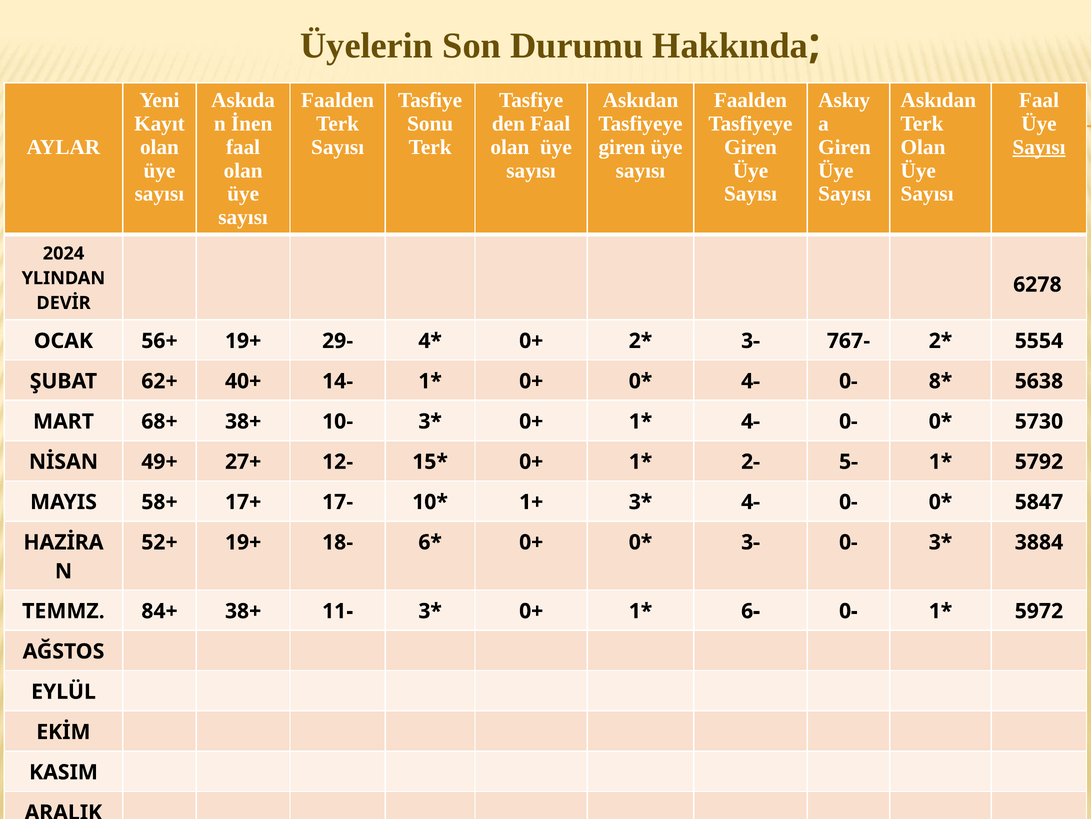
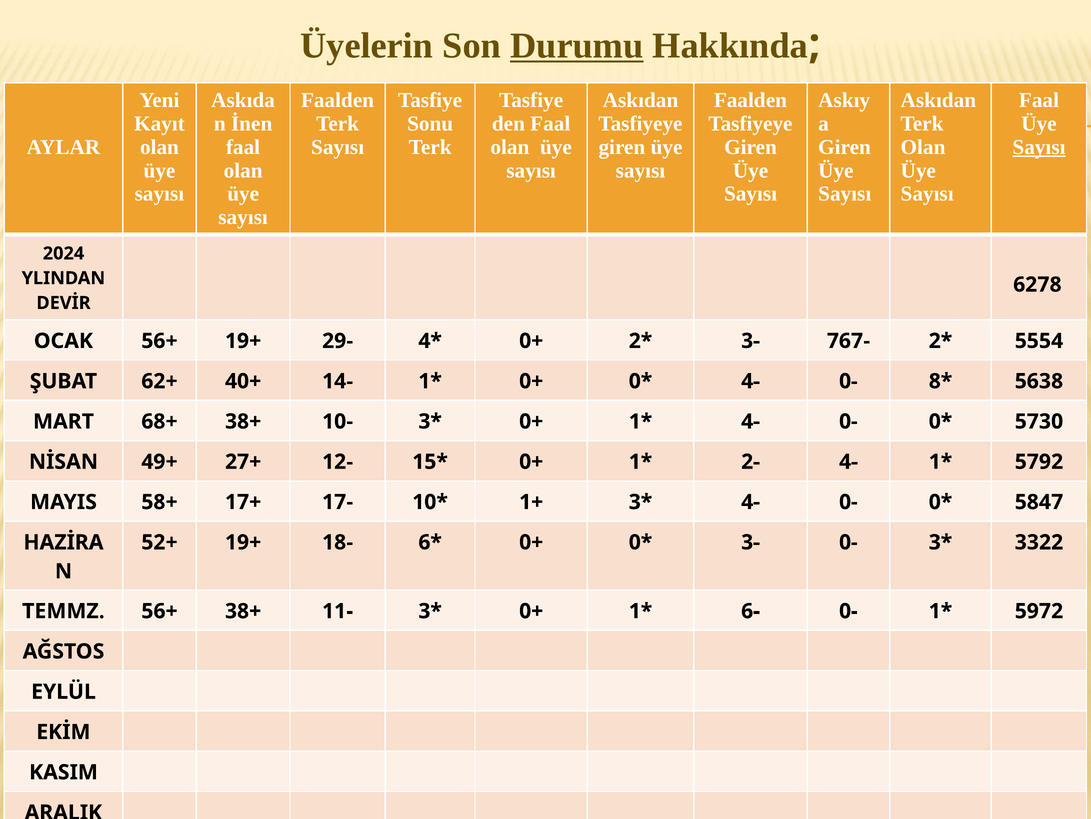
Durumu underline: none -> present
2- 5-: 5- -> 4-
3884: 3884 -> 3322
TEMMZ 84+: 84+ -> 56+
